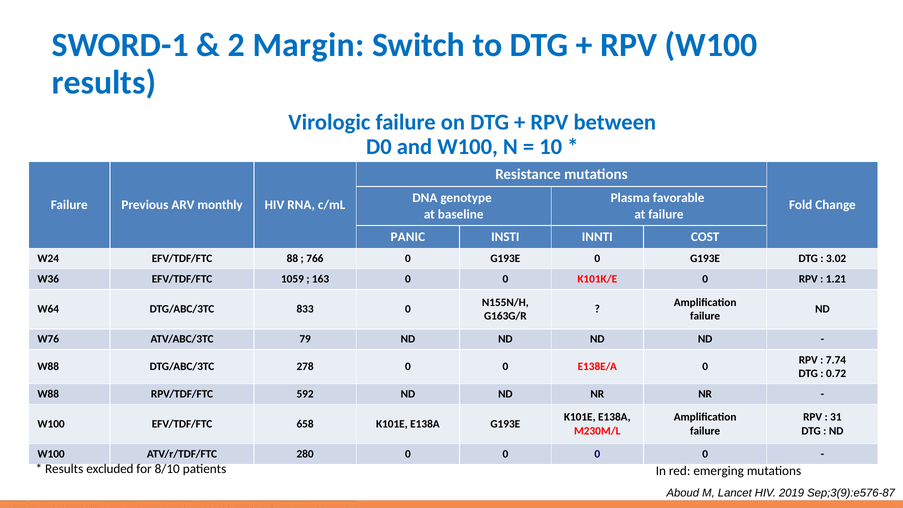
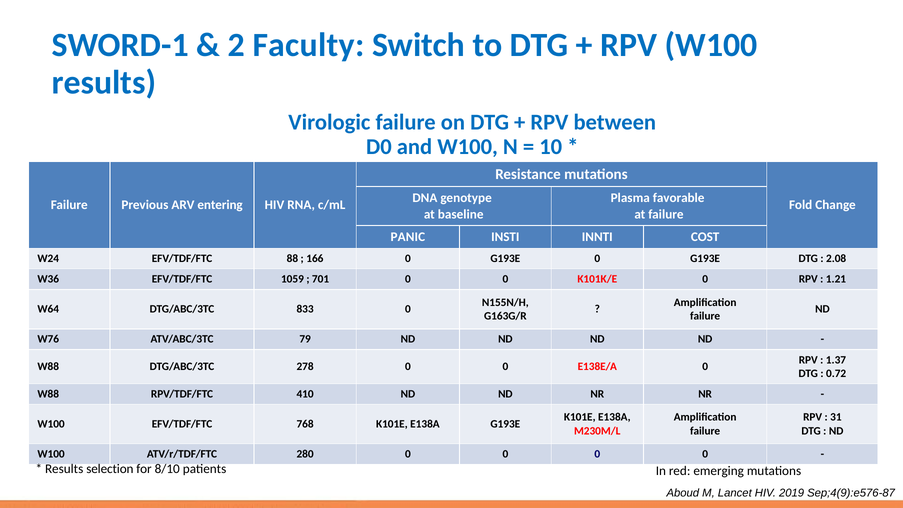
Margin: Margin -> Faculty
monthly: monthly -> entering
766: 766 -> 166
3.02: 3.02 -> 2.08
163: 163 -> 701
7.74: 7.74 -> 1.37
592: 592 -> 410
658: 658 -> 768
excluded: excluded -> selection
Sep;3(9):e576-87: Sep;3(9):e576-87 -> Sep;4(9):e576-87
